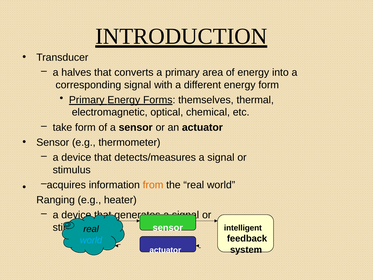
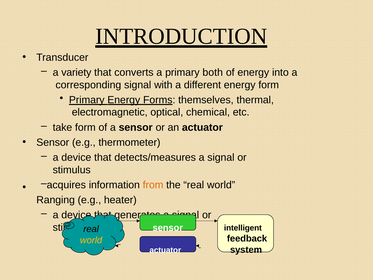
halves: halves -> variety
area: area -> both
world at (91, 240) colour: light blue -> yellow
